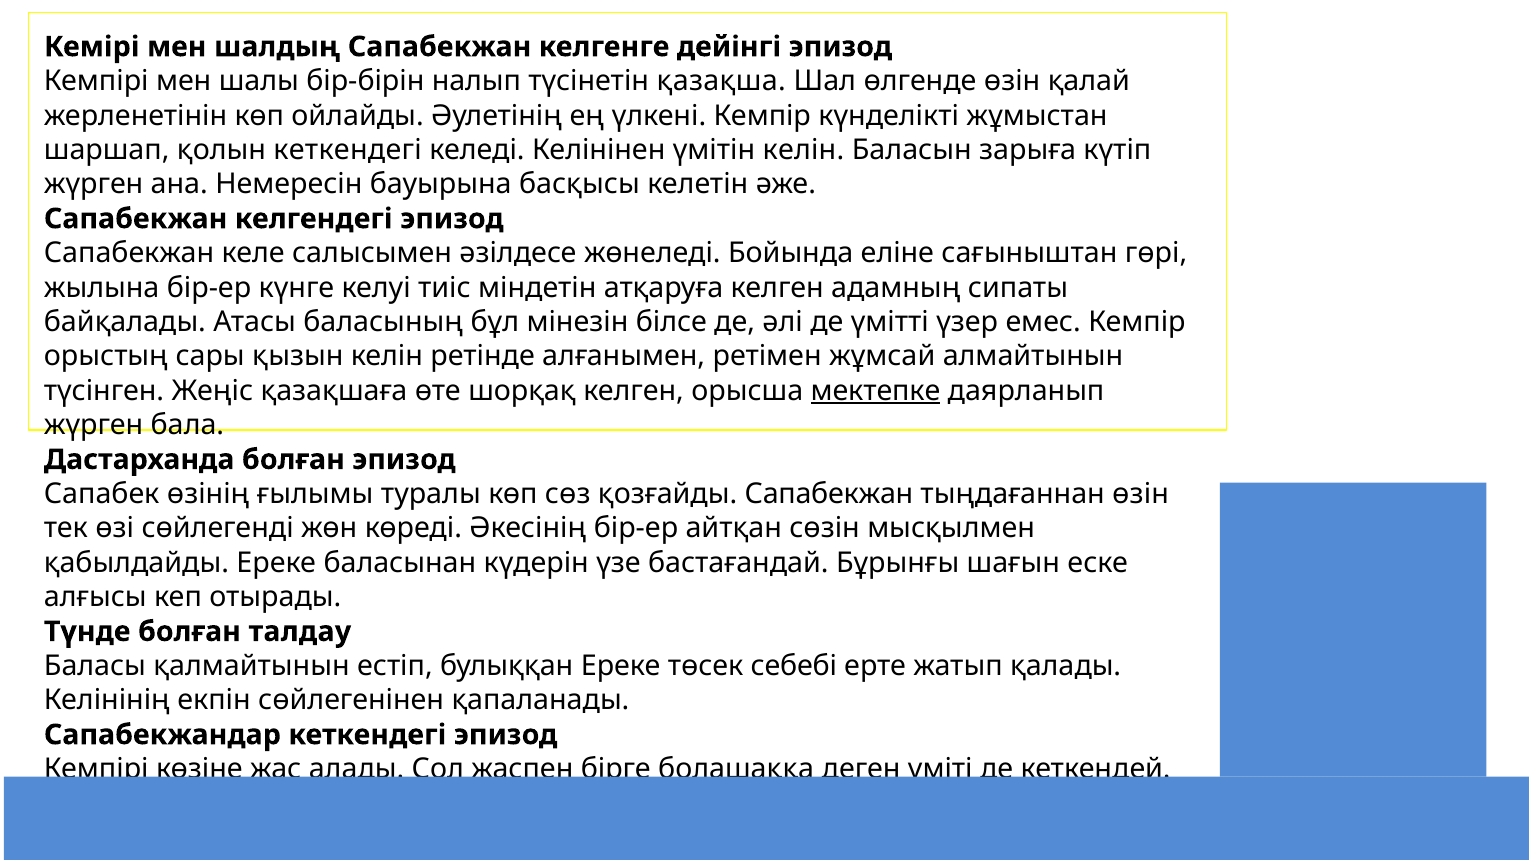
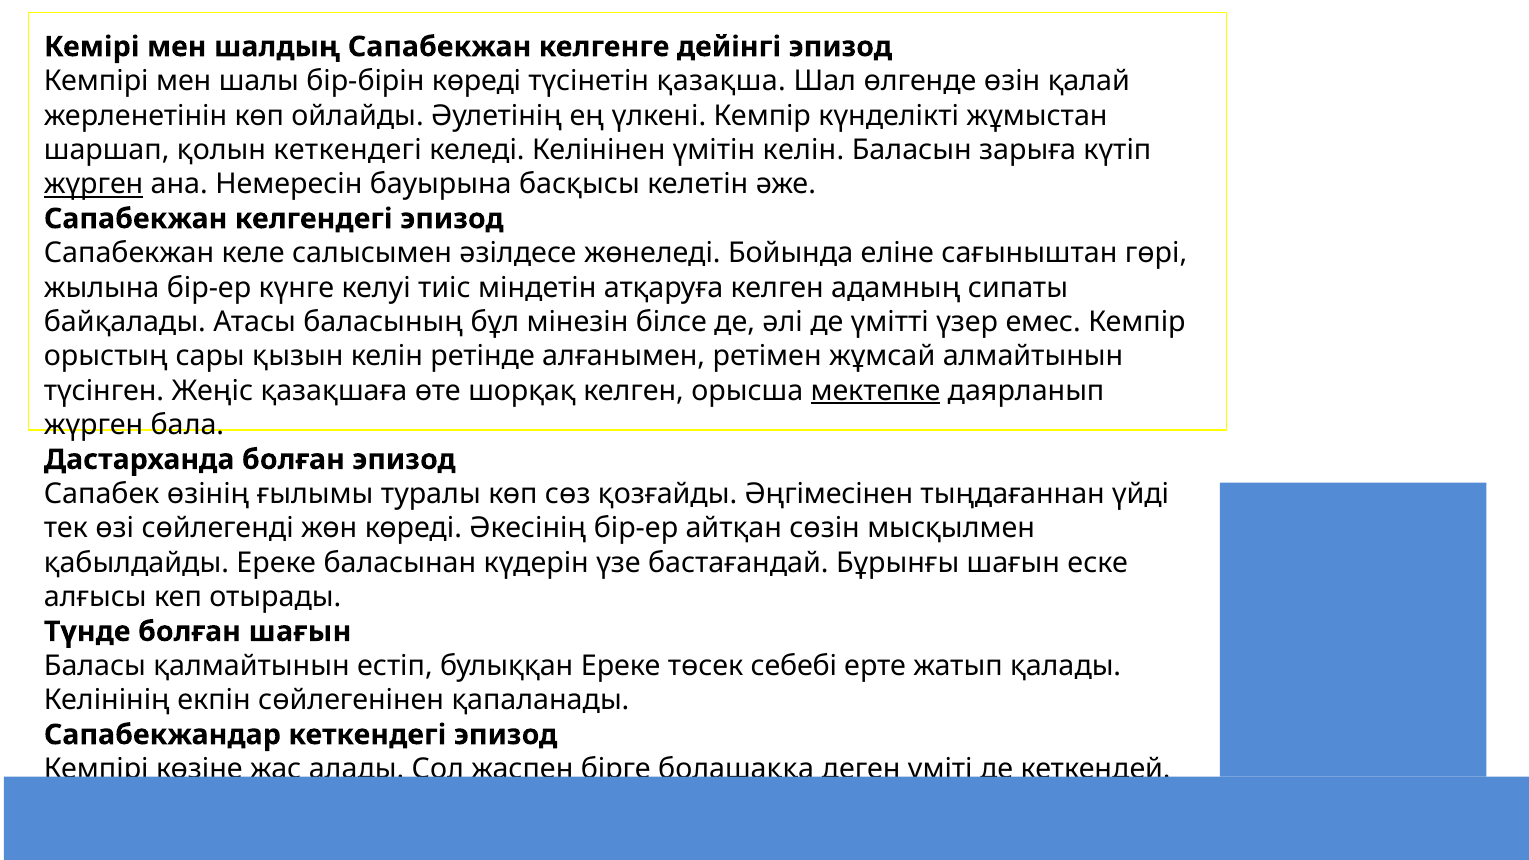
бір-бірін налып: налып -> көреді
жүрген at (94, 184) underline: none -> present
қозғайды Сапабекжан: Сапабекжан -> Әңгімесінен
тыңдағаннан өзін: өзін -> үйді
болған талдау: талдау -> шағын
